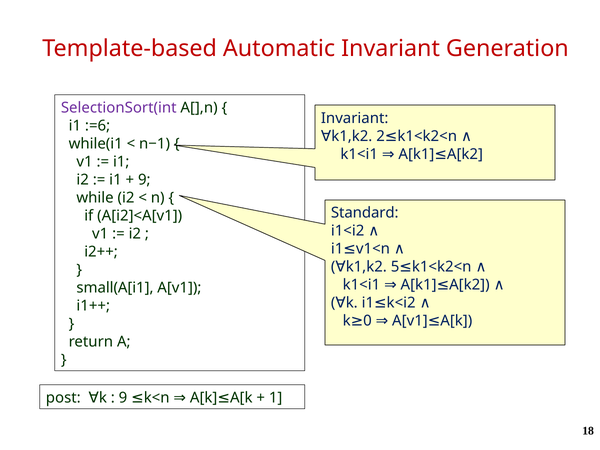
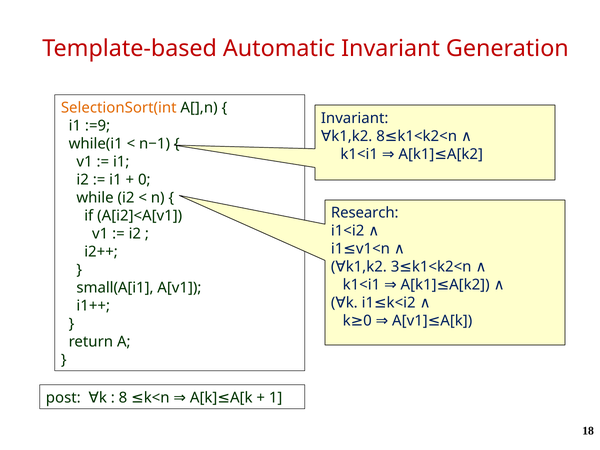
SelectionSort(int colour: purple -> orange
:=6: :=6 -> :=9
2 at (381, 136): 2 -> 8
9 at (144, 180): 9 -> 0
Standard: Standard -> Research
5: 5 -> 3
9 at (123, 398): 9 -> 8
